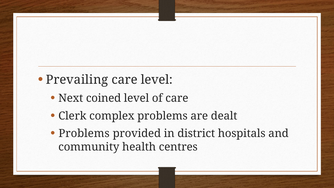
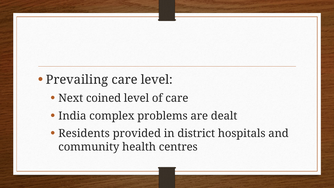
Clerk: Clerk -> India
Problems at (84, 133): Problems -> Residents
